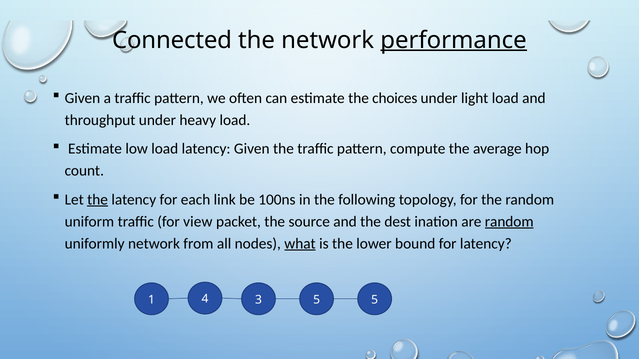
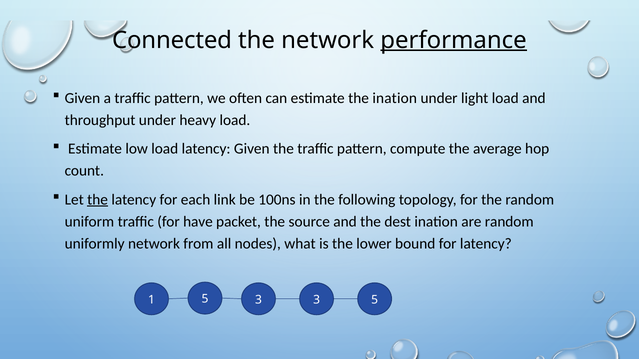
the choices: choices -> ination
view: view -> have
random at (509, 222) underline: present -> none
what underline: present -> none
1 4: 4 -> 5
3 5: 5 -> 3
